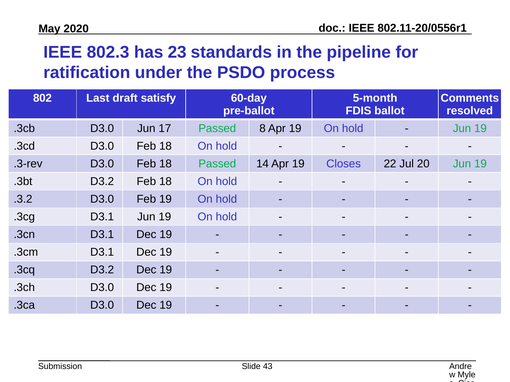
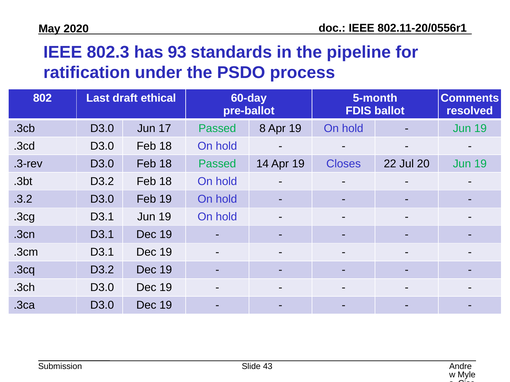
23: 23 -> 93
satisfy: satisfy -> ethical
